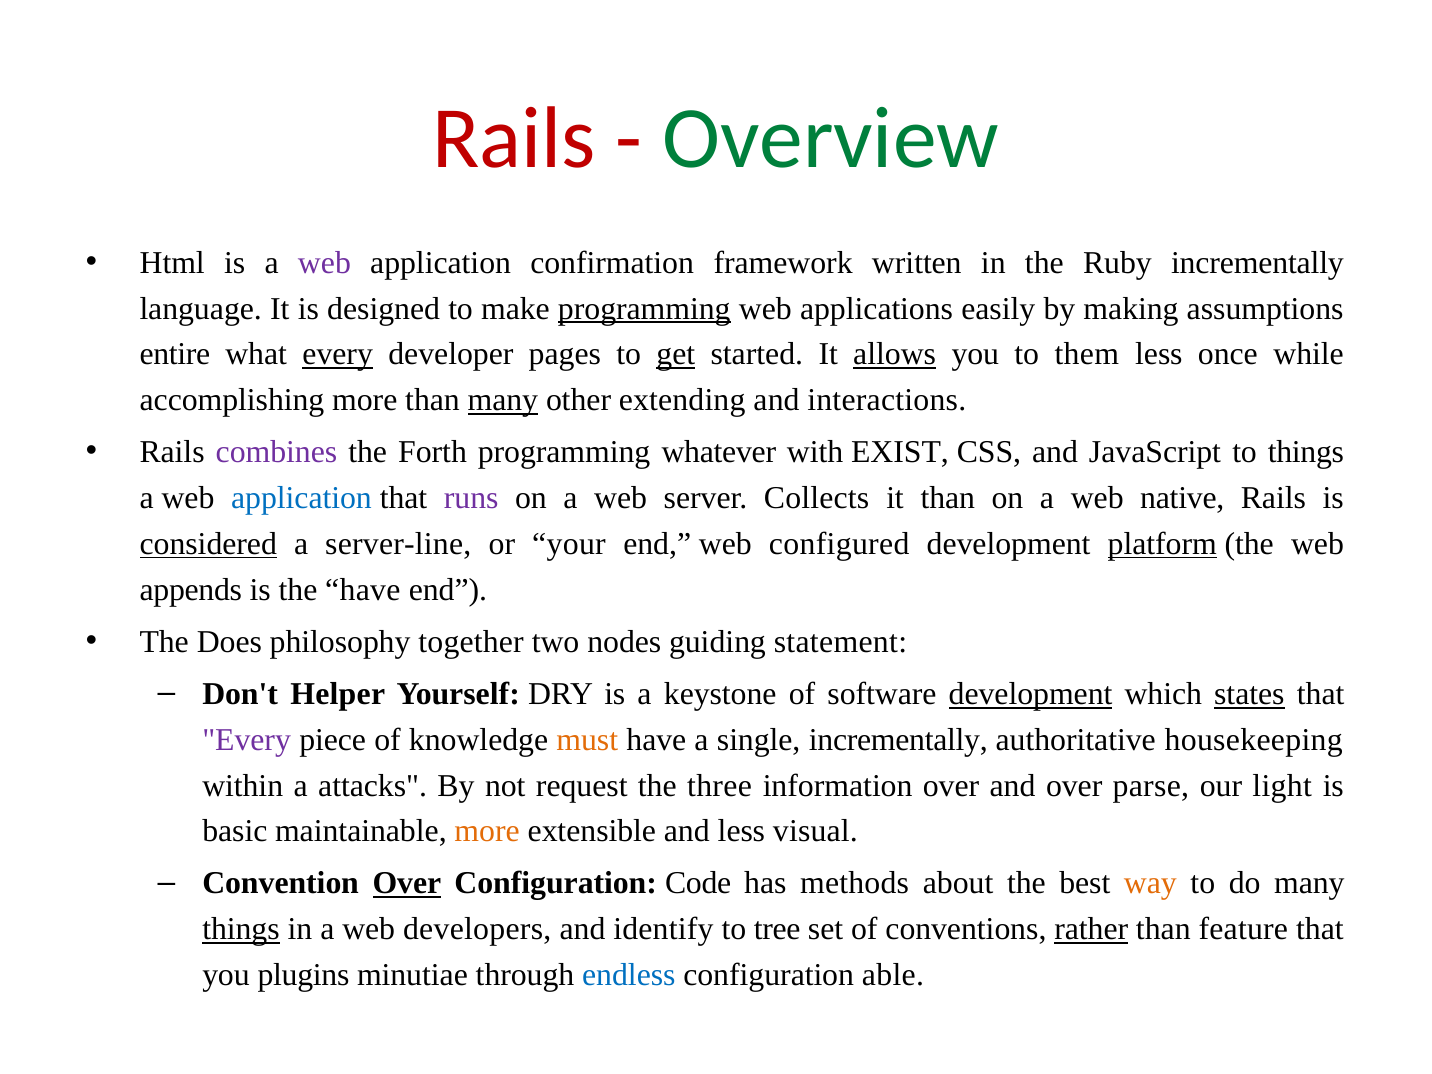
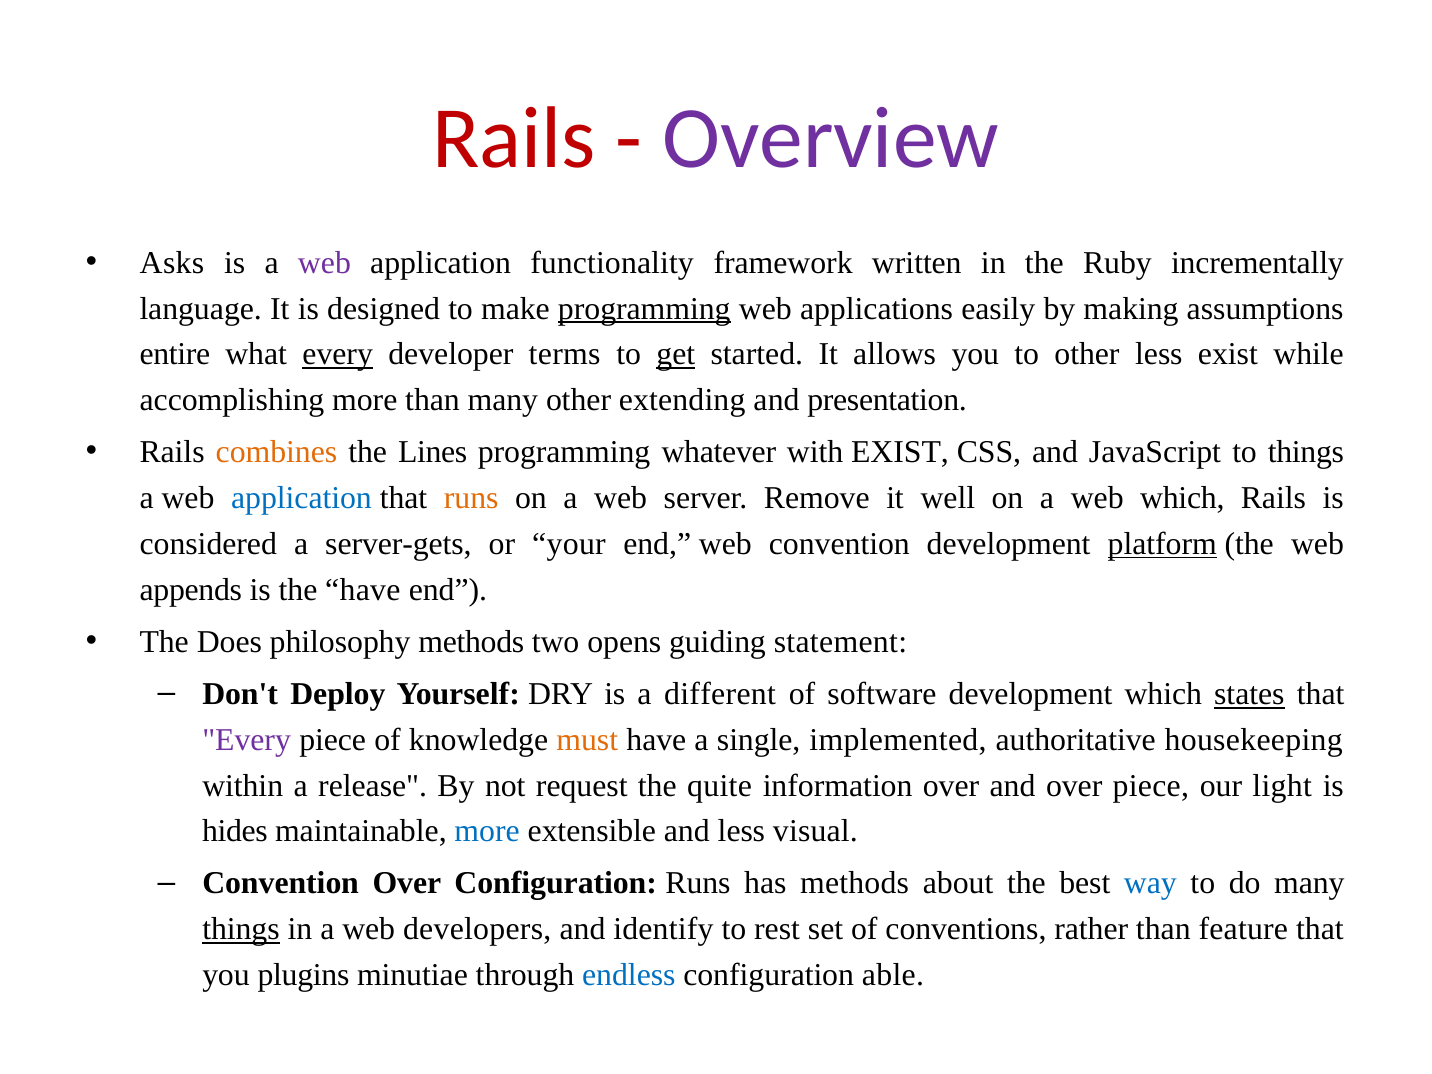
Overview colour: green -> purple
Html: Html -> Asks
confirmation: confirmation -> functionality
pages: pages -> terms
allows underline: present -> none
to them: them -> other
less once: once -> exist
many at (503, 400) underline: present -> none
interactions: interactions -> presentation
combines colour: purple -> orange
Forth: Forth -> Lines
runs at (471, 498) colour: purple -> orange
Collects: Collects -> Remove
it than: than -> well
web native: native -> which
considered underline: present -> none
server-line: server-line -> server-gets
web configured: configured -> convention
philosophy together: together -> methods
nodes: nodes -> opens
Helper: Helper -> Deploy
keystone: keystone -> different
development at (1031, 694) underline: present -> none
single incrementally: incrementally -> implemented
attacks: attacks -> release
three: three -> quite
over parse: parse -> piece
basic: basic -> hides
more at (487, 831) colour: orange -> blue
Over at (407, 883) underline: present -> none
Configuration Code: Code -> Runs
way colour: orange -> blue
tree: tree -> rest
rather underline: present -> none
